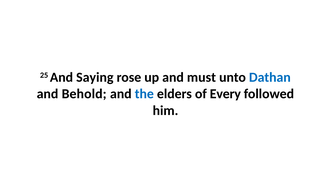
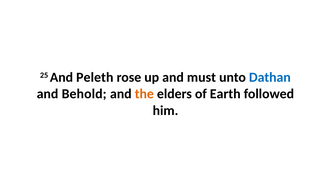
Saying: Saying -> Peleth
the colour: blue -> orange
Every: Every -> Earth
